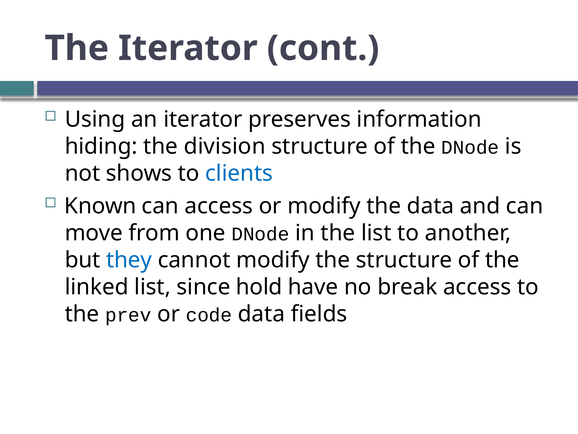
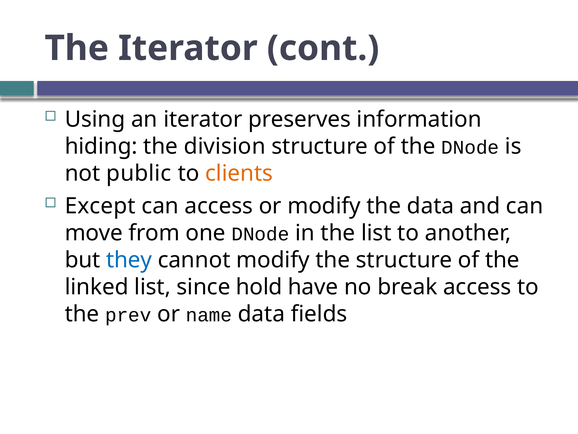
shows: shows -> public
clients colour: blue -> orange
Known: Known -> Except
code: code -> name
